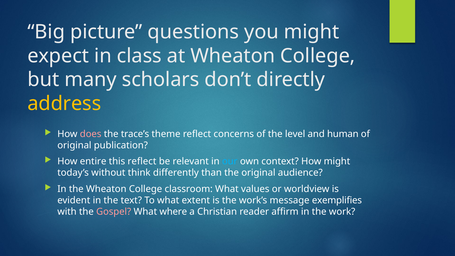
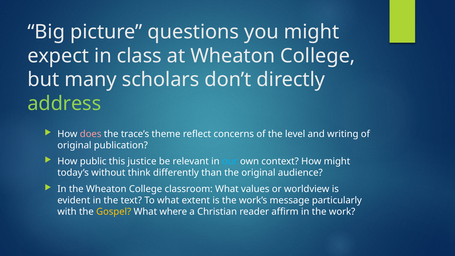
address colour: yellow -> light green
human: human -> writing
entire: entire -> public
this reflect: reflect -> justice
exemplifies: exemplifies -> particularly
Gospel colour: pink -> yellow
